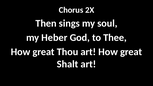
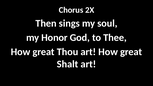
Heber: Heber -> Honor
